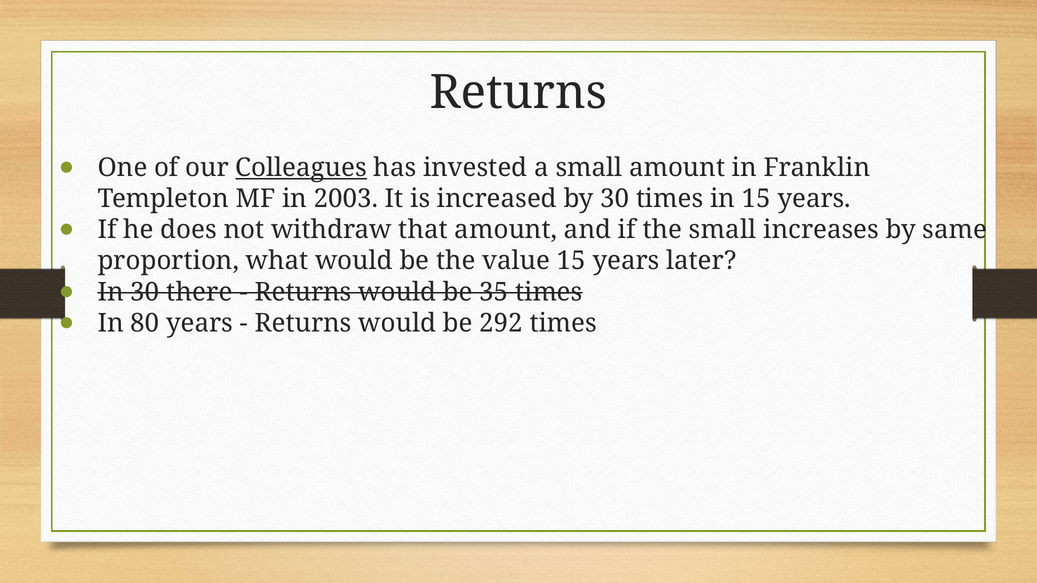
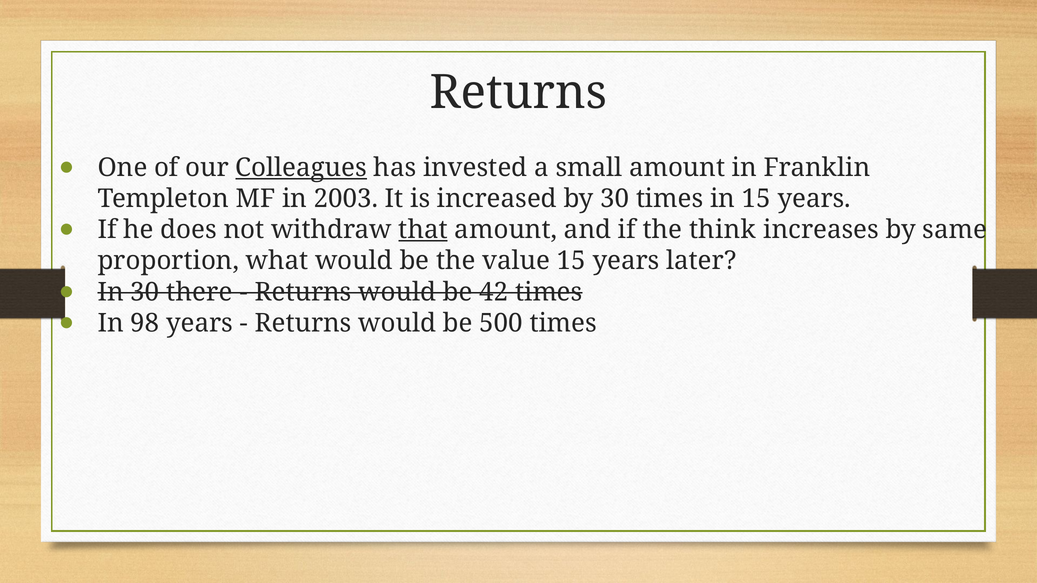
that underline: none -> present
the small: small -> think
35: 35 -> 42
80: 80 -> 98
292: 292 -> 500
